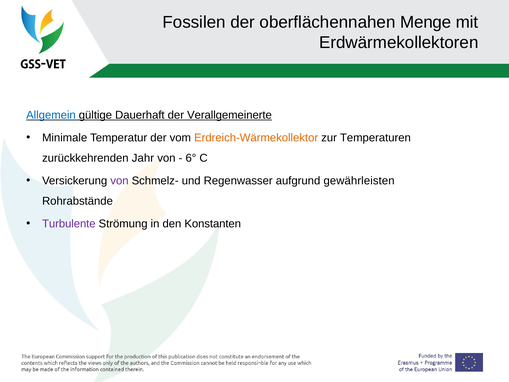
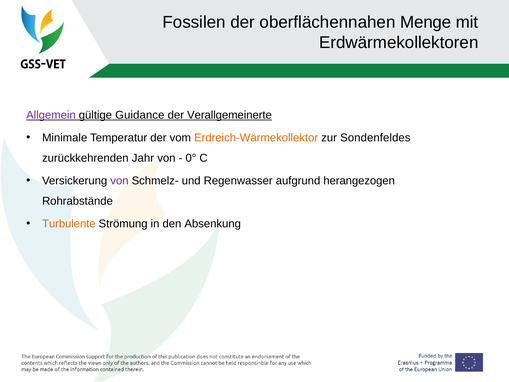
Allgemein colour: blue -> purple
Dauerhaft: Dauerhaft -> Guidance
Temperaturen: Temperaturen -> Sondenfeldes
6°: 6° -> 0°
gewährleisten: gewährleisten -> herangezogen
Turbulente colour: purple -> orange
Konstanten: Konstanten -> Absenkung
